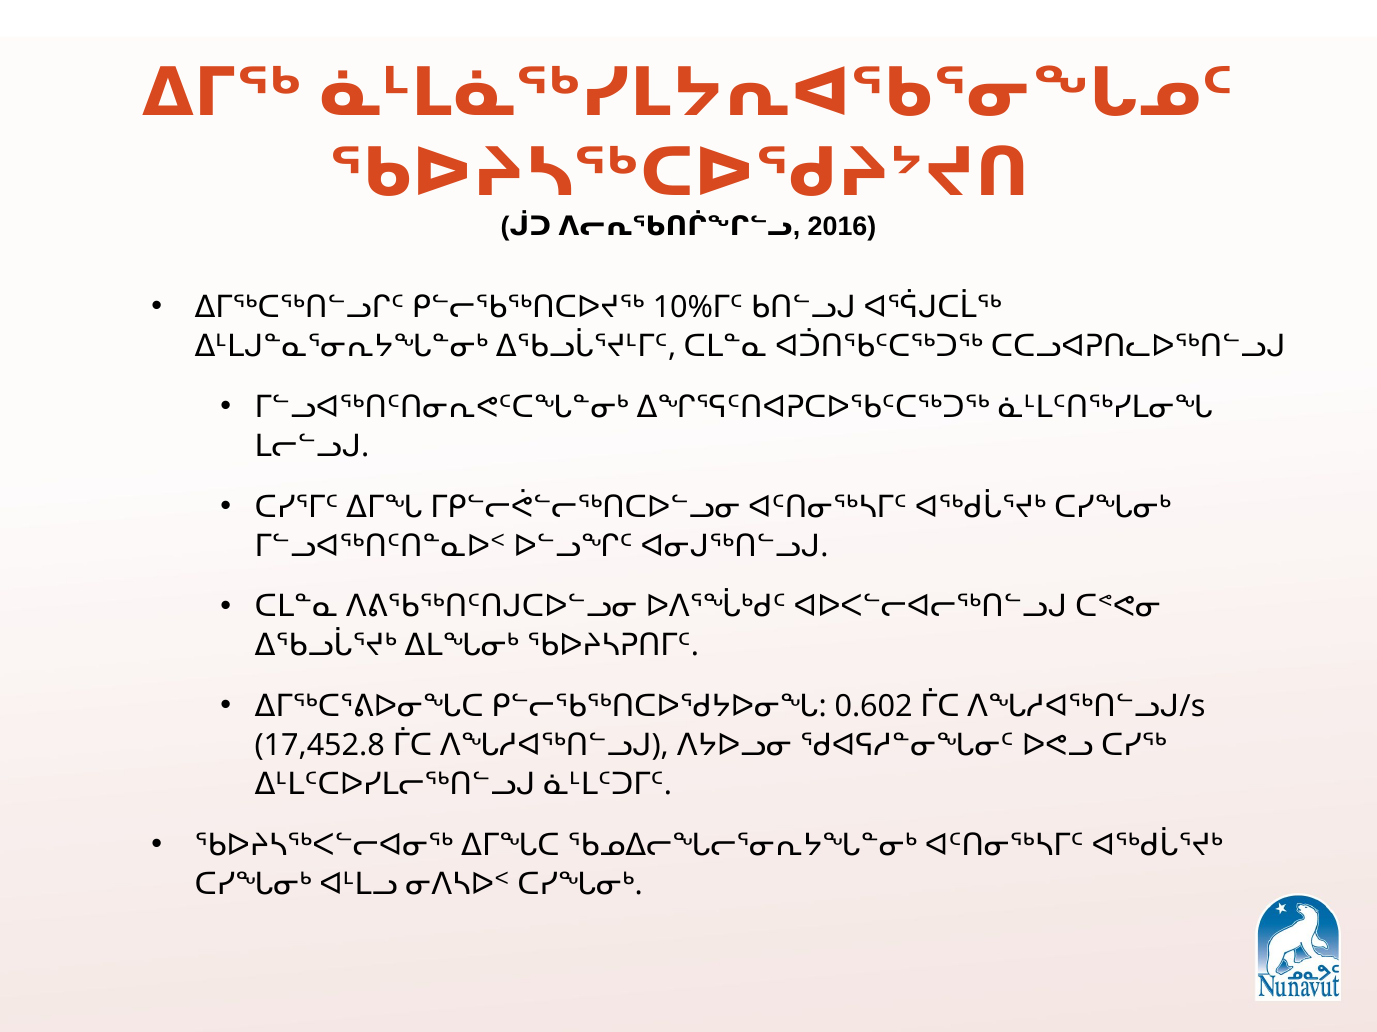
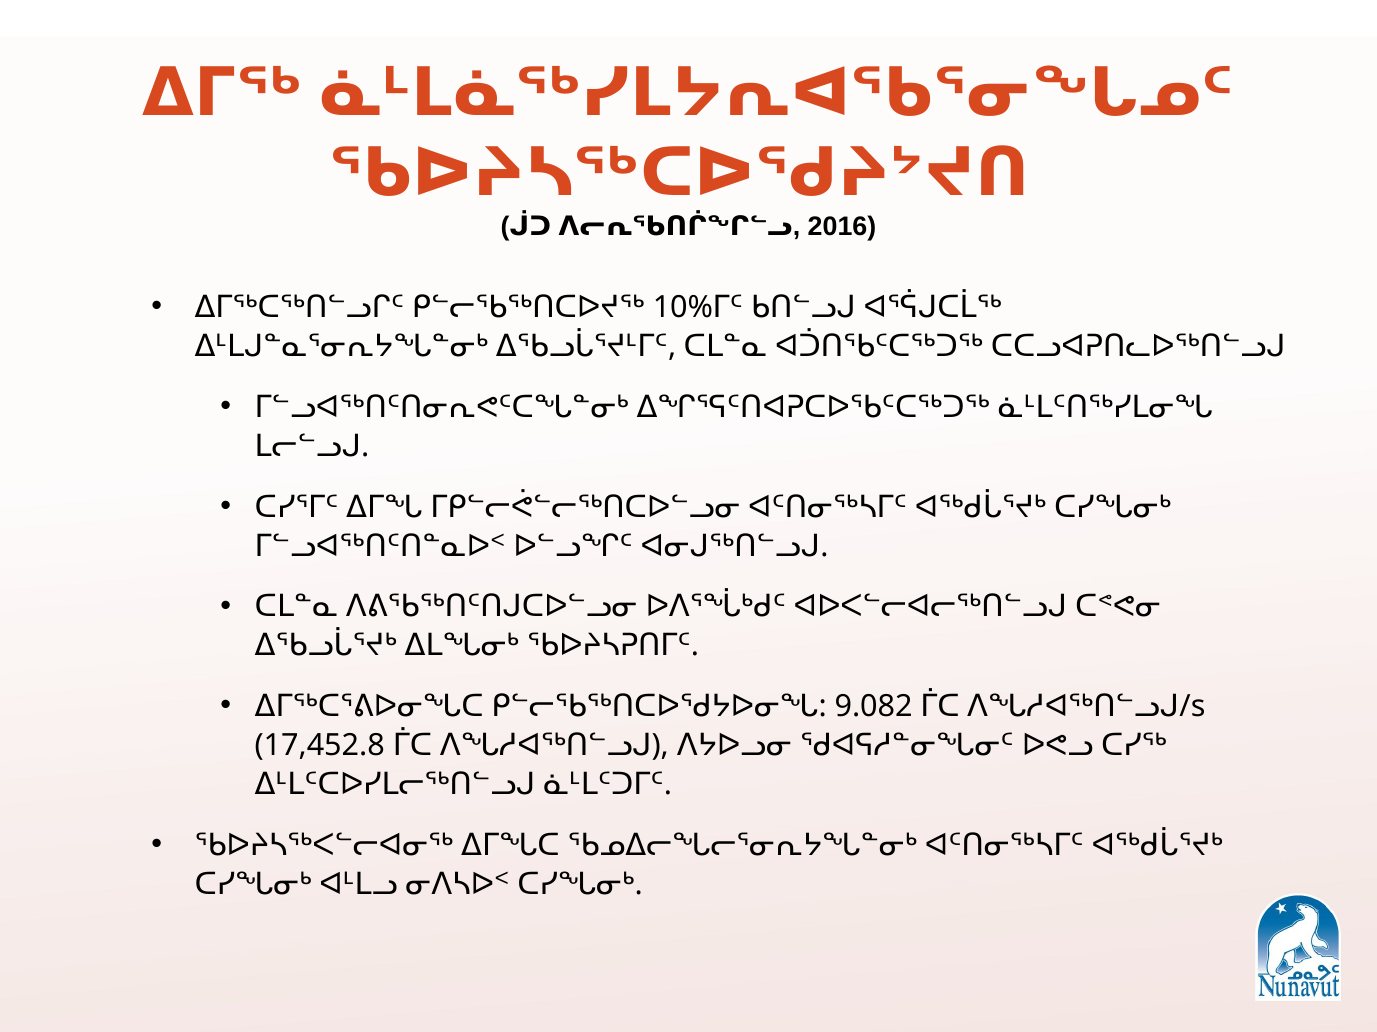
0.602: 0.602 -> 9.082
